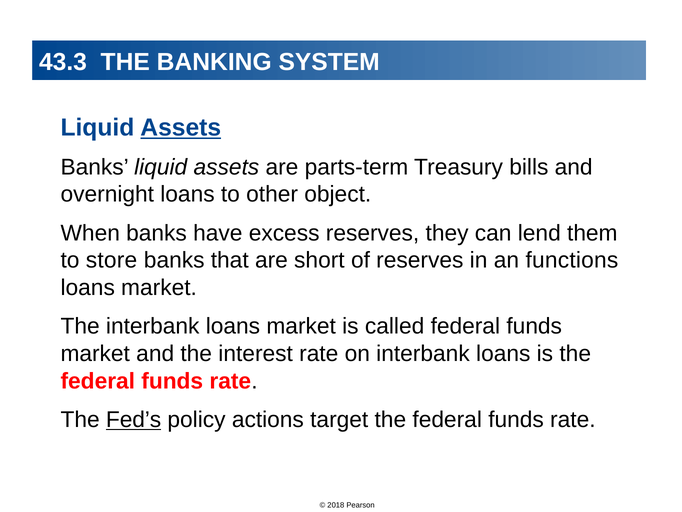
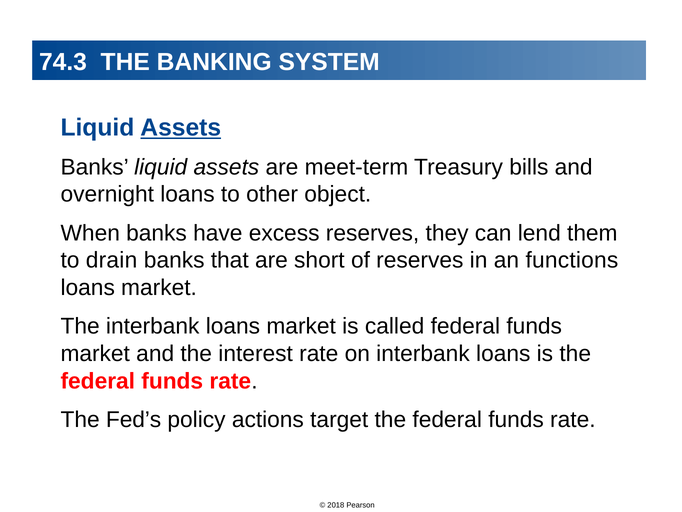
43.3: 43.3 -> 74.3
parts-term: parts-term -> meet-term
store: store -> drain
Fed’s underline: present -> none
